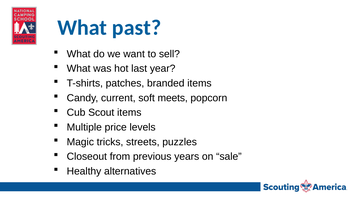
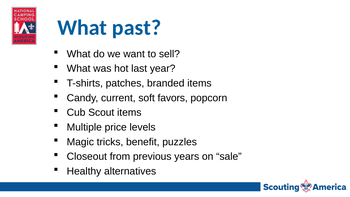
meets: meets -> favors
streets: streets -> benefit
